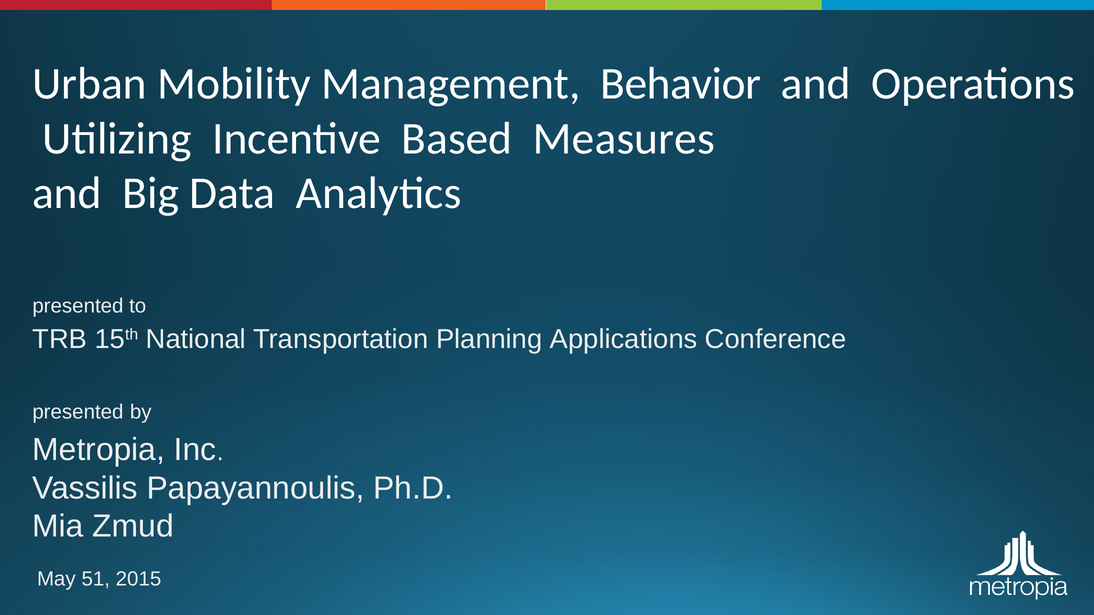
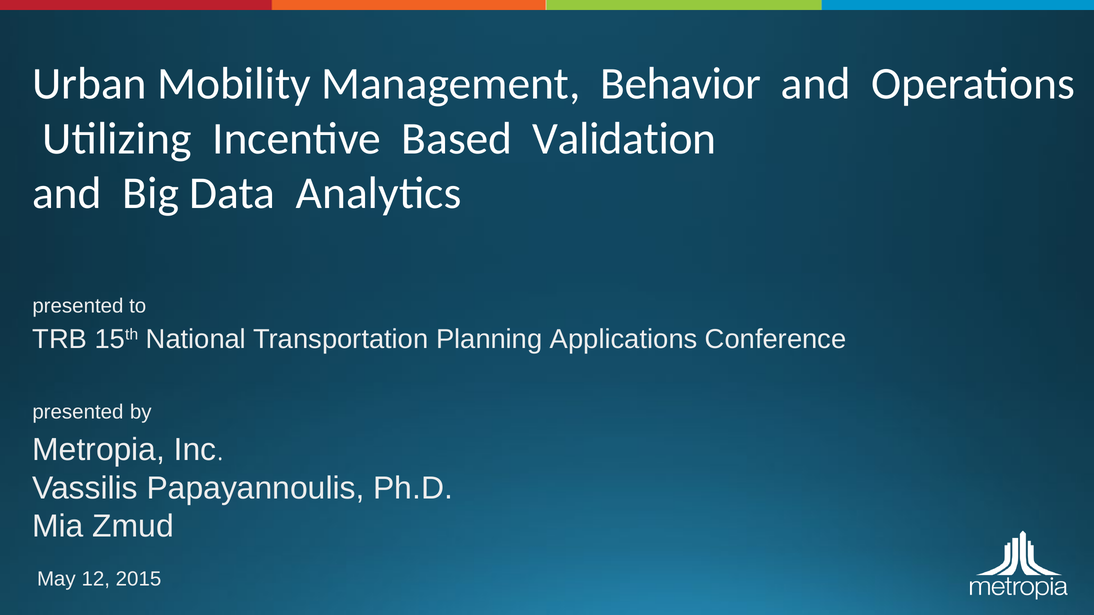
Measures: Measures -> Validation
51: 51 -> 12
